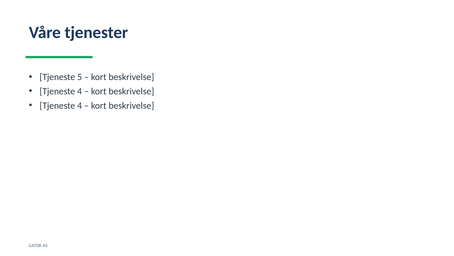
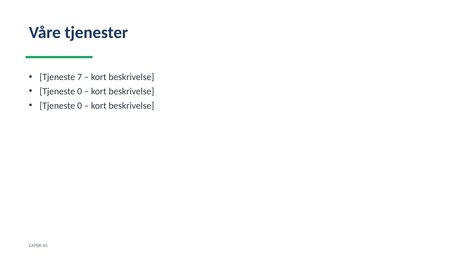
5: 5 -> 7
4 at (80, 91): 4 -> 0
4 at (80, 105): 4 -> 0
